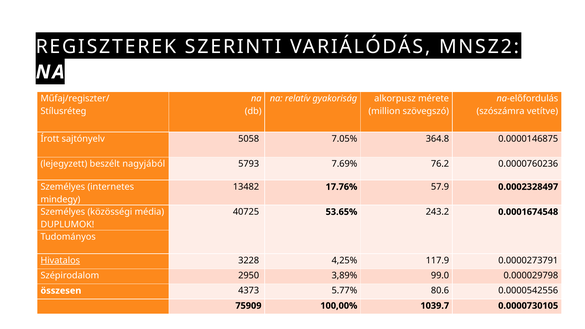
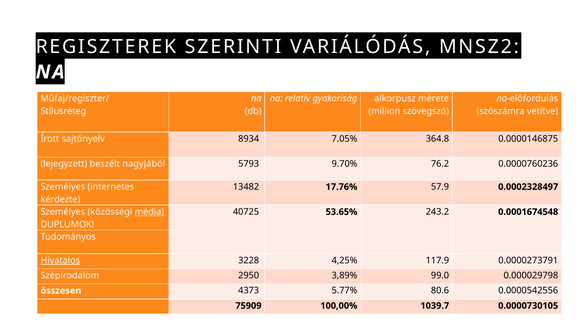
5058: 5058 -> 8934
7.69%: 7.69% -> 9.70%
mindegy: mindegy -> kérdezte
média underline: none -> present
